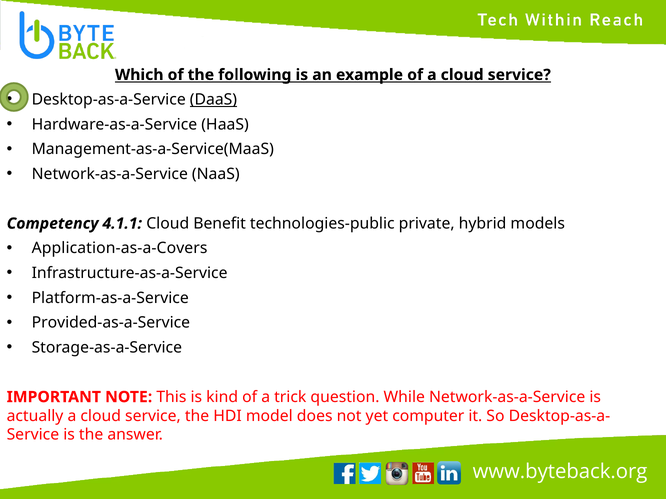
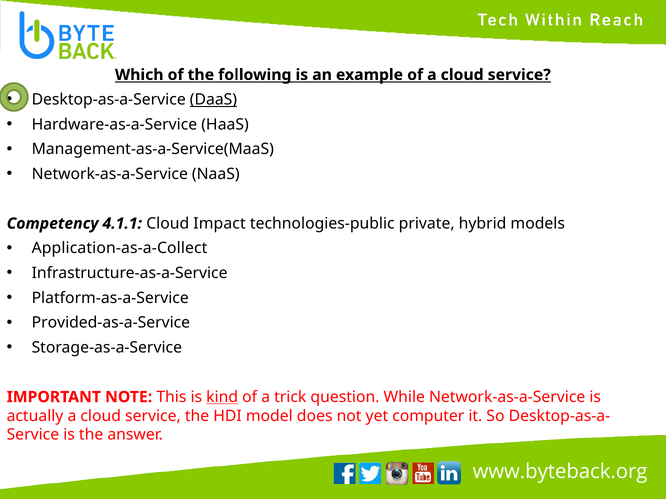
Benefit: Benefit -> Impact
Application-as-a-Covers: Application-as-a-Covers -> Application-as-a-Collect
kind underline: none -> present
